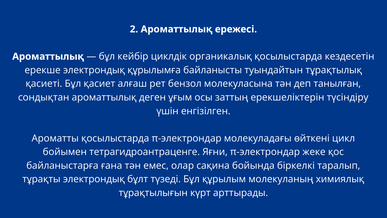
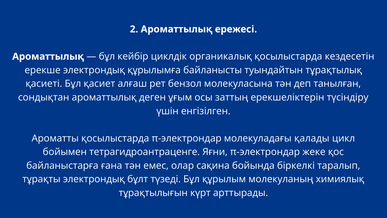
өйткені: өйткені -> қалады
